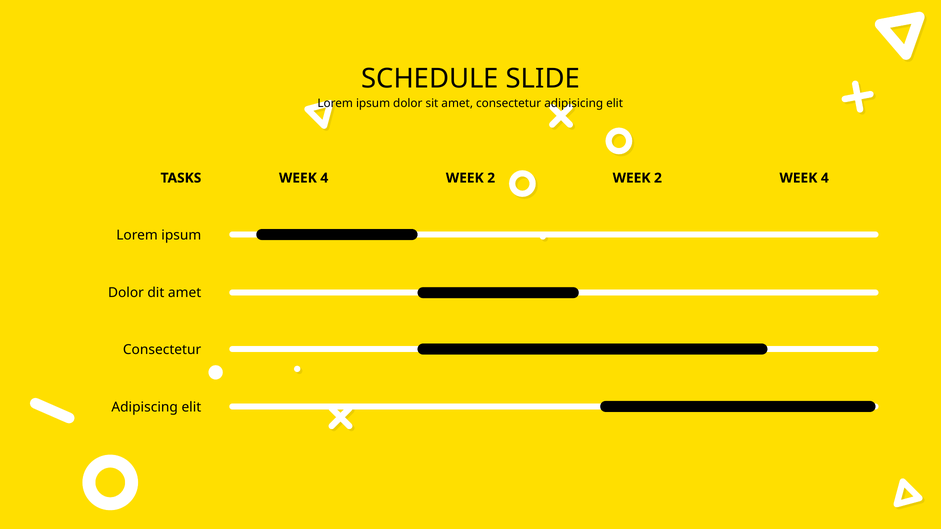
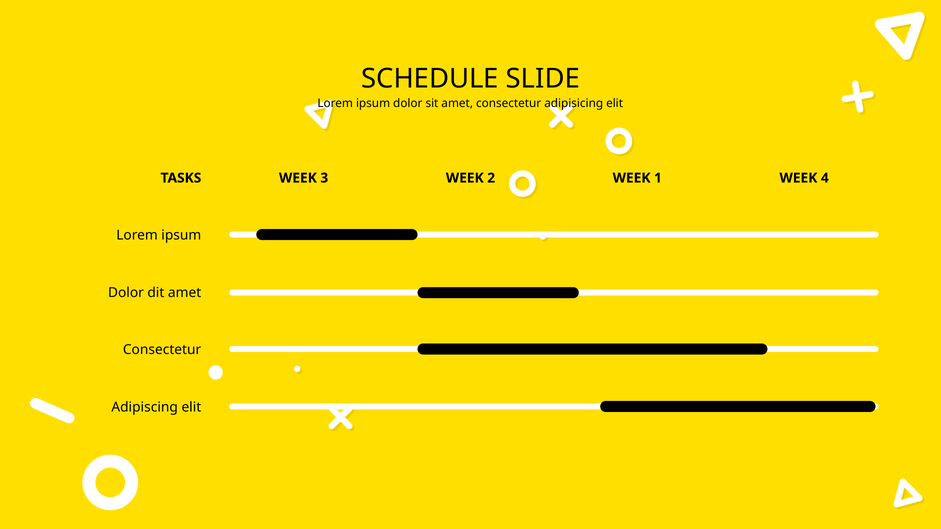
TASKS WEEK 4: 4 -> 3
2 WEEK 2: 2 -> 1
